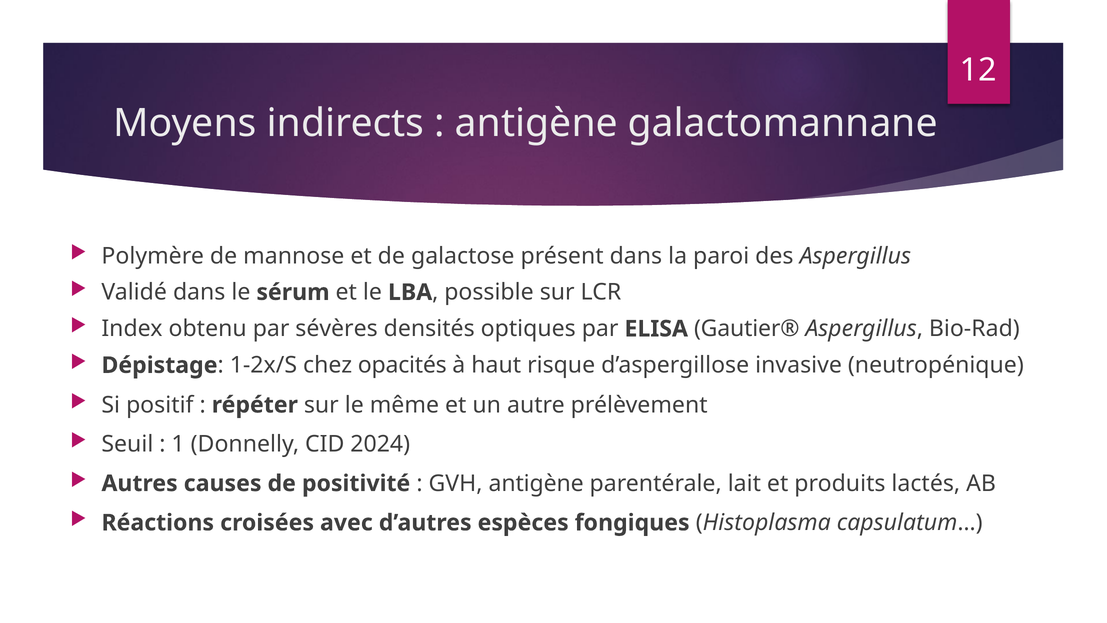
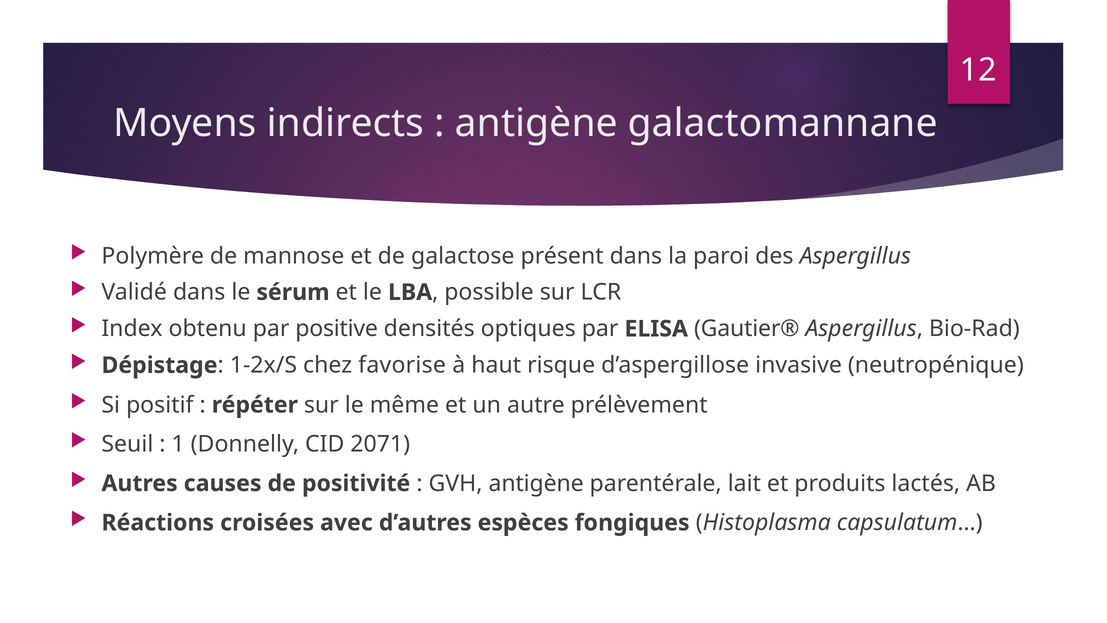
sévères: sévères -> positive
opacités: opacités -> favorise
2024: 2024 -> 2071
